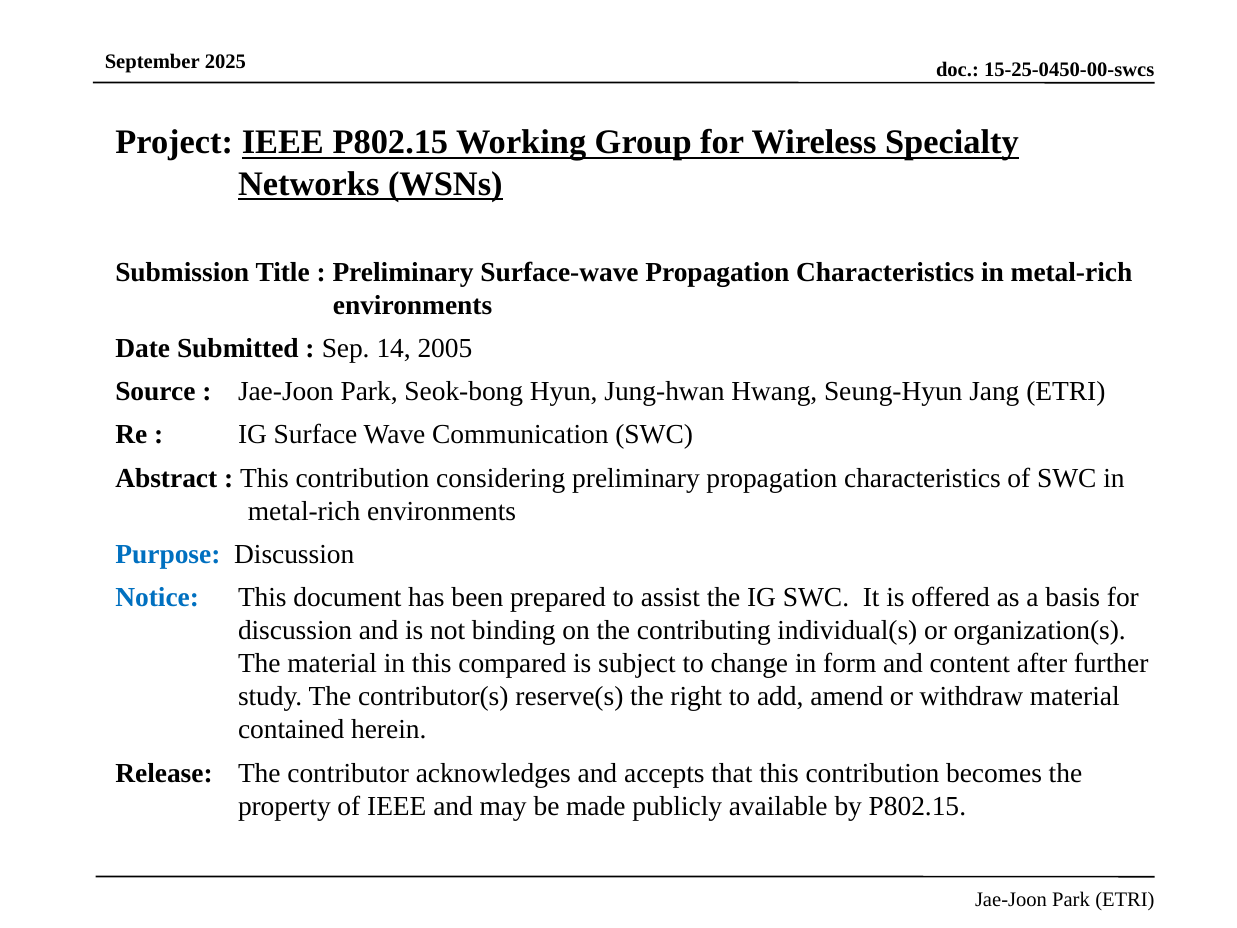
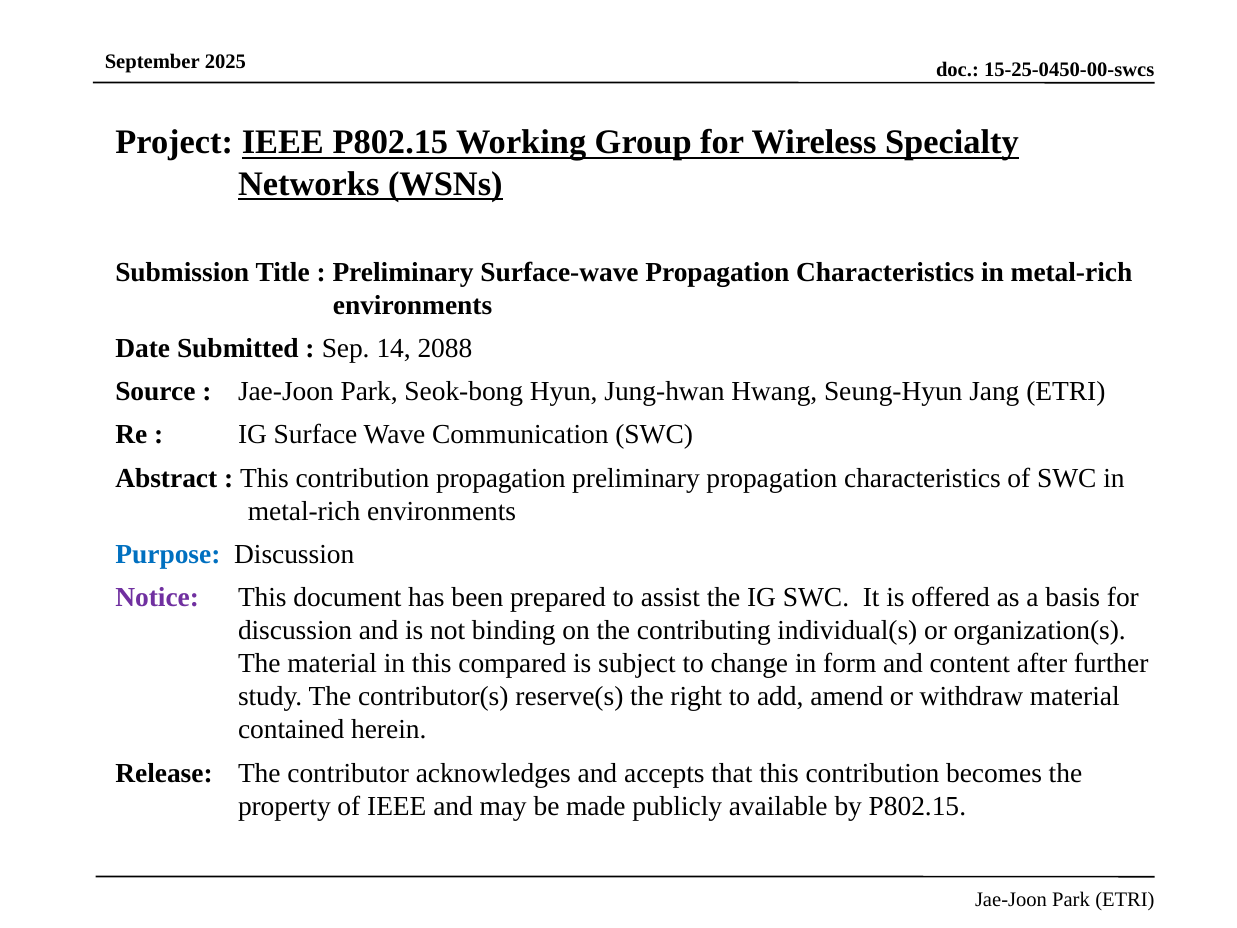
2005: 2005 -> 2088
contribution considering: considering -> propagation
Notice colour: blue -> purple
